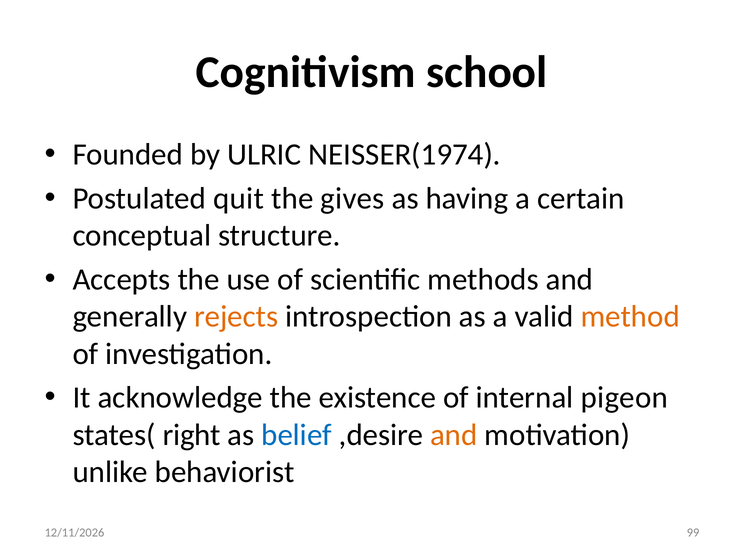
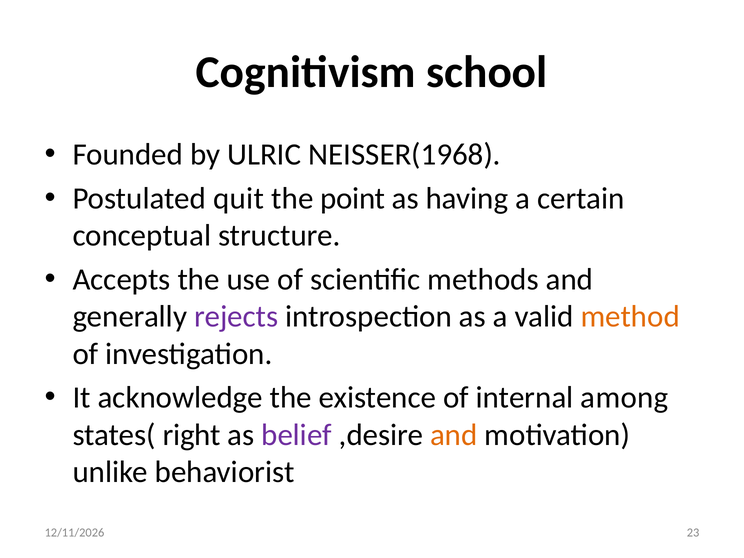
NEISSER(1974: NEISSER(1974 -> NEISSER(1968
gives: gives -> point
rejects colour: orange -> purple
pigeon: pigeon -> among
belief colour: blue -> purple
99: 99 -> 23
